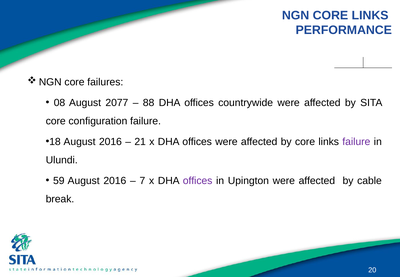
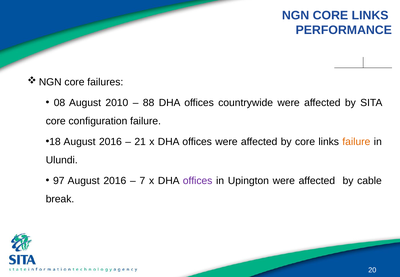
2077: 2077 -> 2010
failure at (356, 142) colour: purple -> orange
59: 59 -> 97
